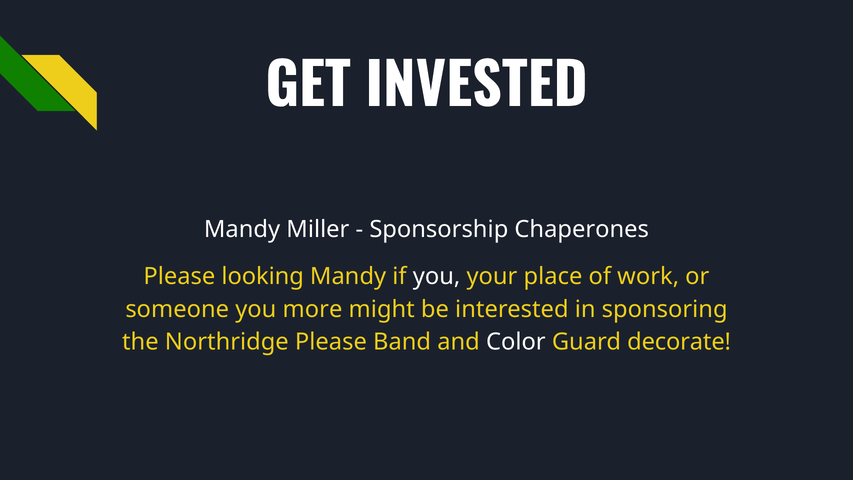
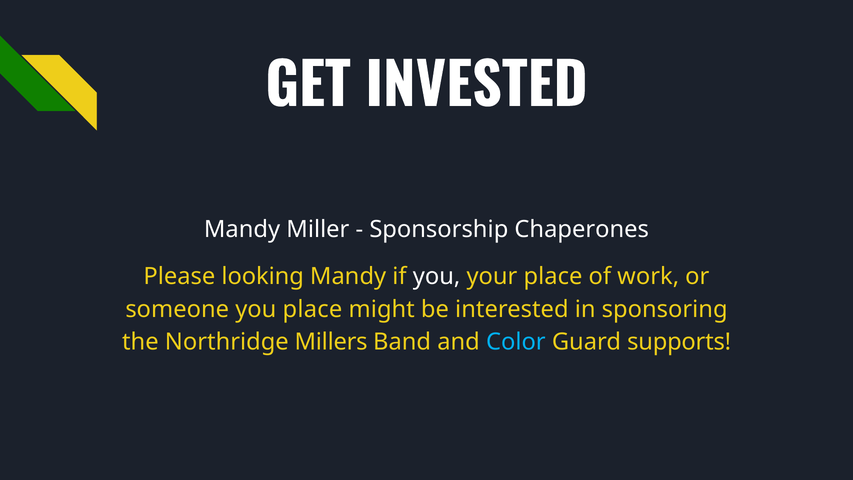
you more: more -> place
Northridge Please: Please -> Millers
Color colour: white -> light blue
decorate: decorate -> supports
